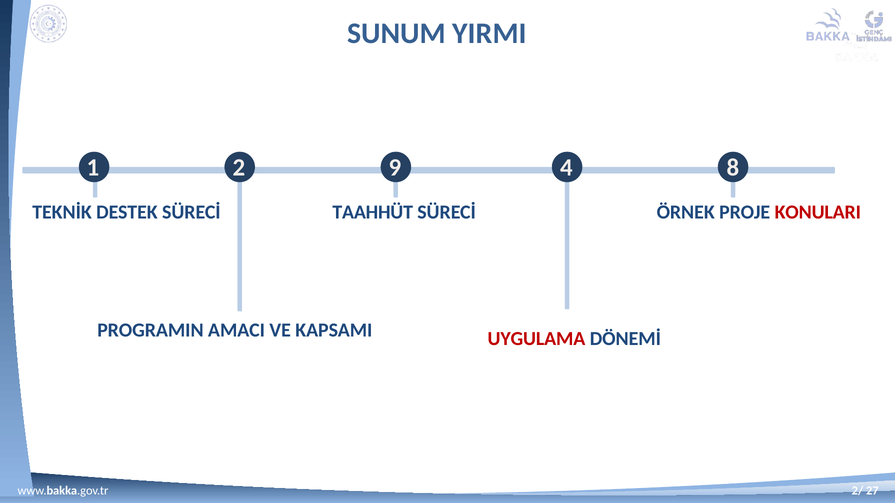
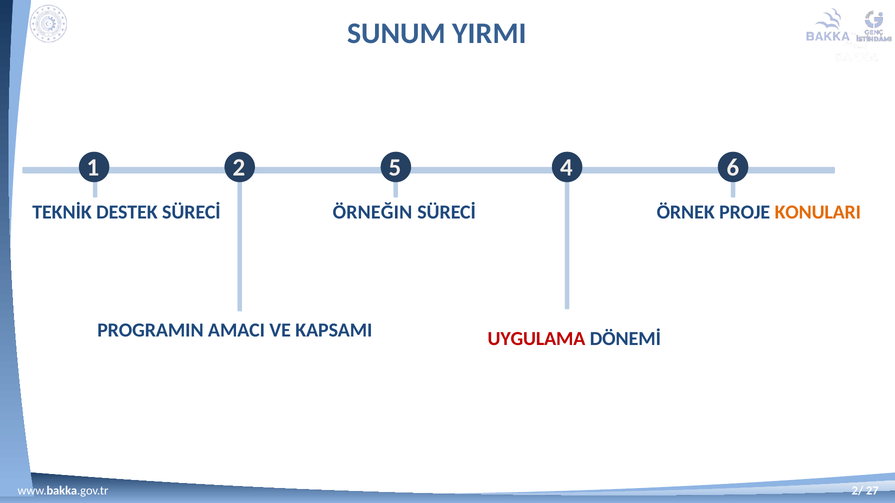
9: 9 -> 5
8: 8 -> 6
KONULARI colour: red -> orange
TAAHHÜT: TAAHHÜT -> ÖRNEĞIN
